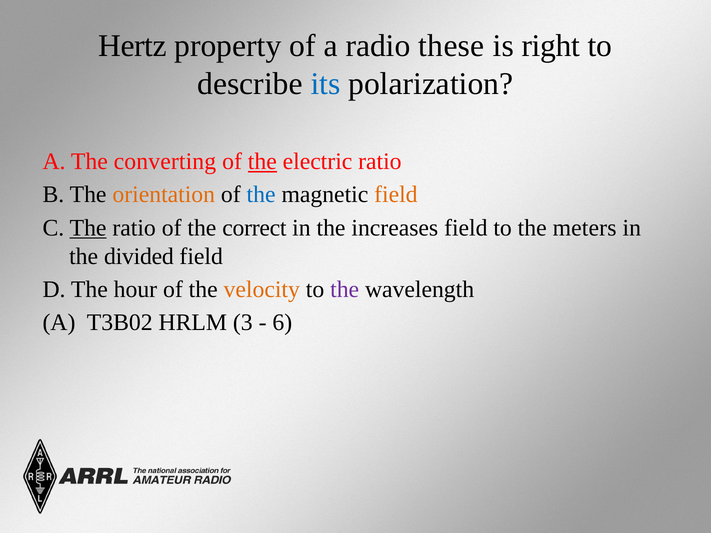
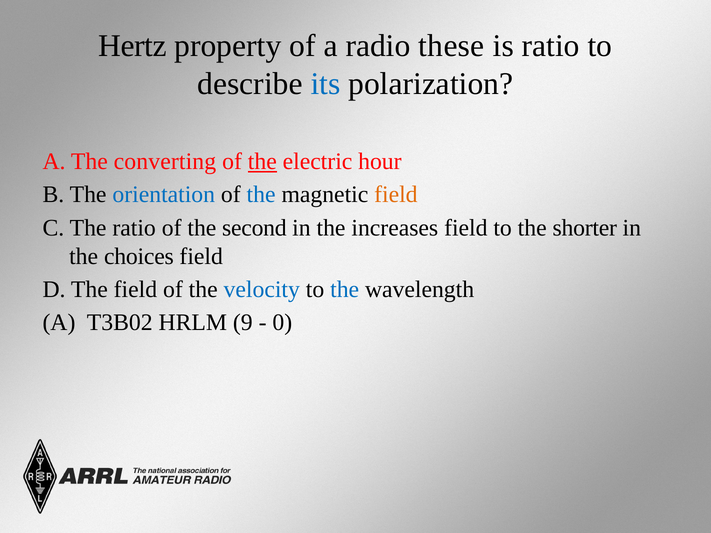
is right: right -> ratio
electric ratio: ratio -> hour
orientation colour: orange -> blue
The at (88, 228) underline: present -> none
correct: correct -> second
meters: meters -> shorter
divided: divided -> choices
The hour: hour -> field
velocity colour: orange -> blue
the at (345, 290) colour: purple -> blue
3: 3 -> 9
6: 6 -> 0
